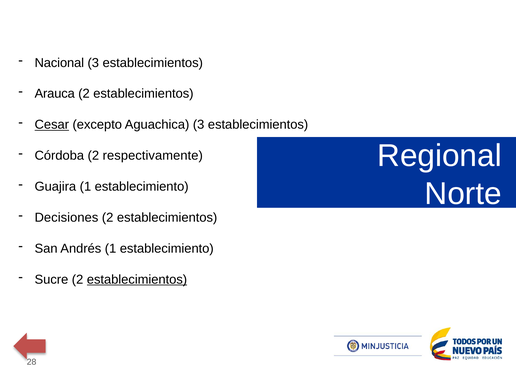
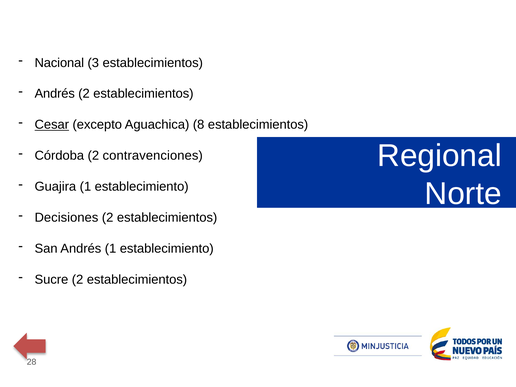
Arauca at (55, 94): Arauca -> Andrés
Aguachica 3: 3 -> 8
respectivamente: respectivamente -> contravenciones
establecimientos at (137, 279) underline: present -> none
